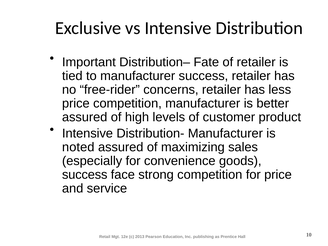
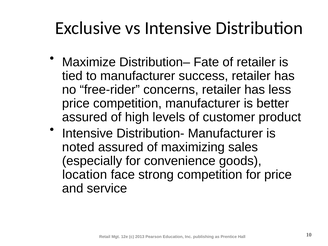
Important: Important -> Maximize
success at (85, 175): success -> location
